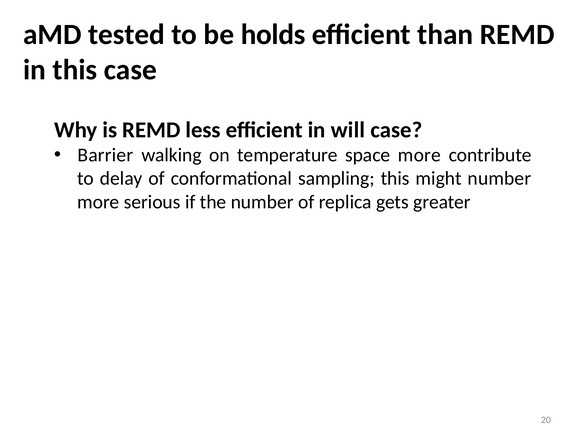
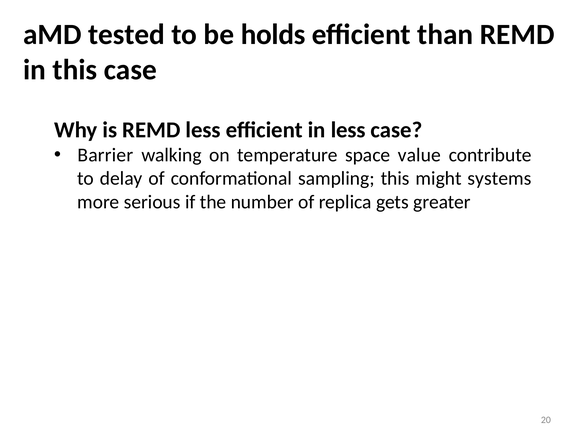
in will: will -> less
space more: more -> value
might number: number -> systems
